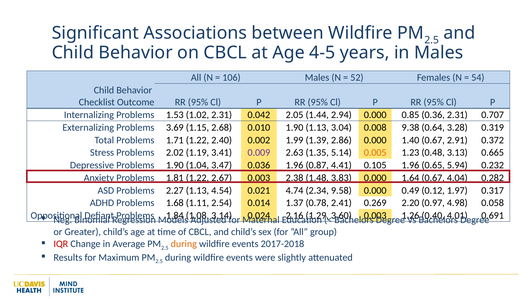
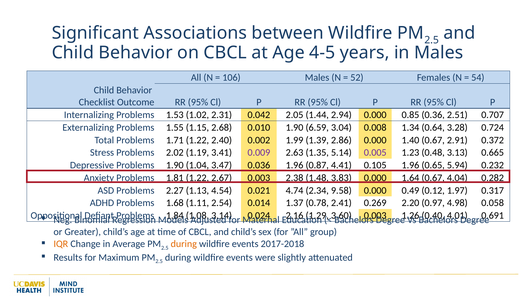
0.36 2.31: 2.31 -> 2.51
3.69: 3.69 -> 1.55
1.90 1.13: 1.13 -> 6.59
9.38: 9.38 -> 1.34
0.319: 0.319 -> 0.724
0.005 colour: orange -> purple
IQR colour: red -> orange
